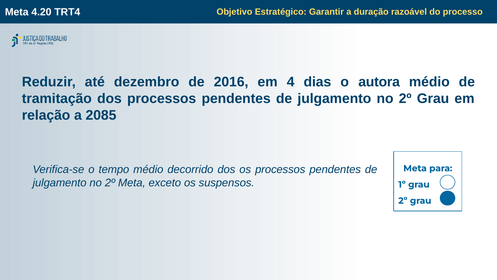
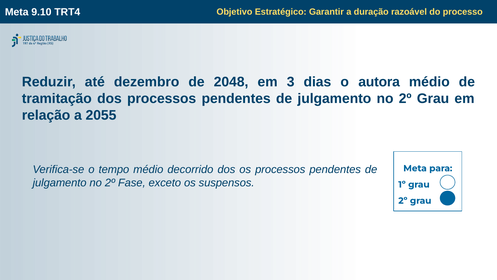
4.20: 4.20 -> 9.10
2016: 2016 -> 2048
4: 4 -> 3
2085: 2085 -> 2055
2º Meta: Meta -> Fase
